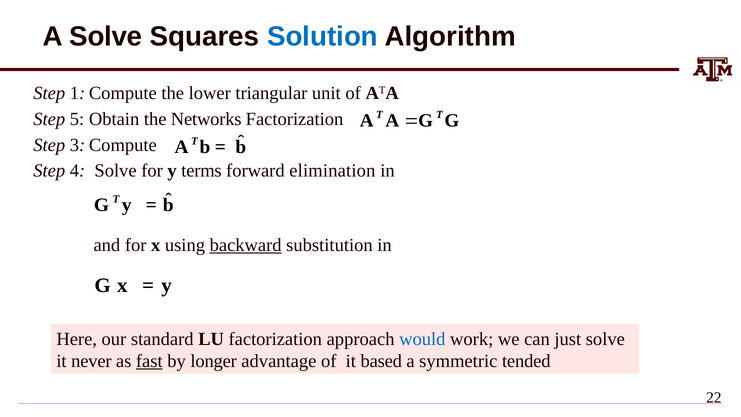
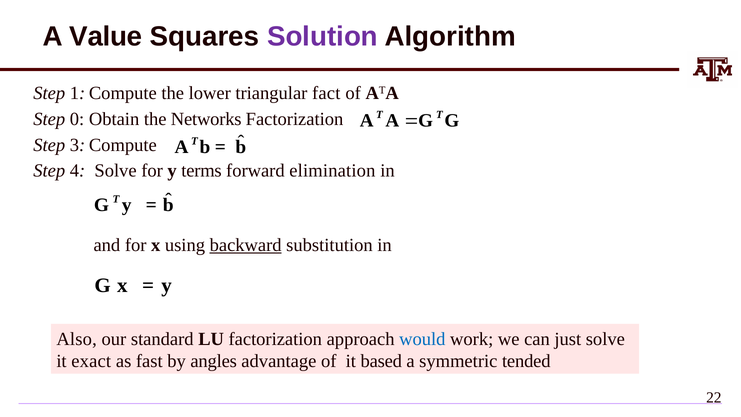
A Solve: Solve -> Value
Solution colour: blue -> purple
unit: unit -> fact
5: 5 -> 0
Here: Here -> Also
never: never -> exact
fast underline: present -> none
longer: longer -> angles
